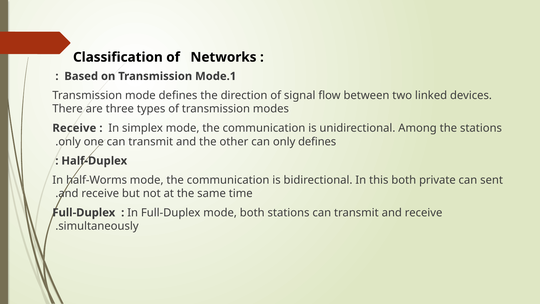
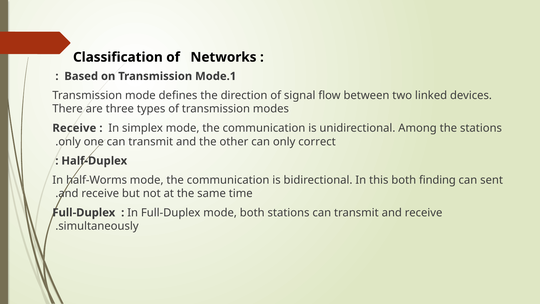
only defines: defines -> correct
private: private -> finding
